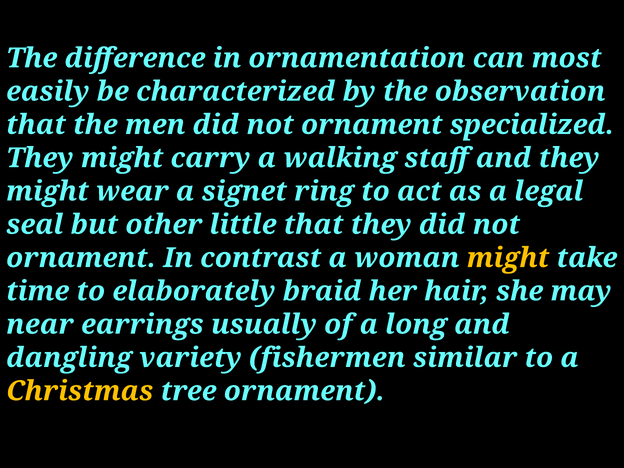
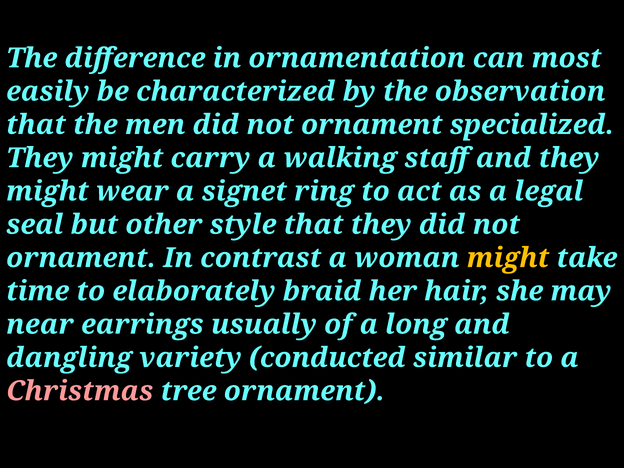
little: little -> style
fishermen: fishermen -> conducted
Christmas colour: yellow -> pink
